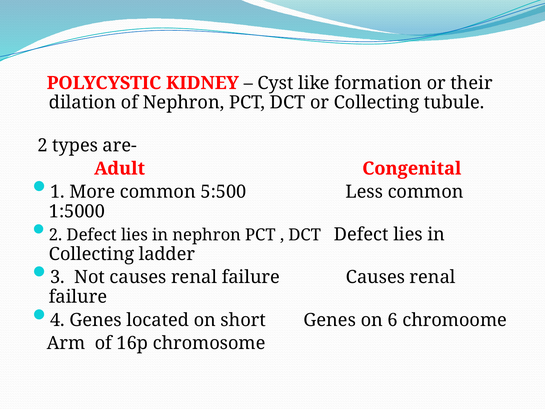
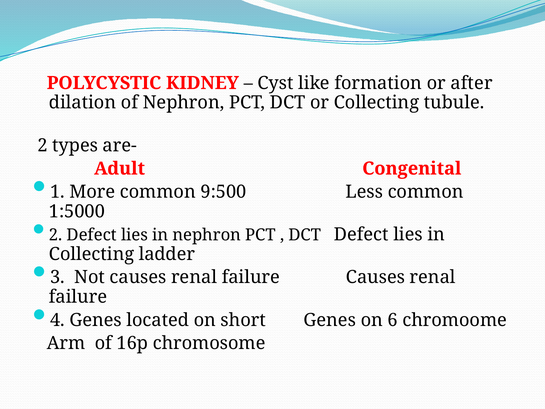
their: their -> after
5:500: 5:500 -> 9:500
